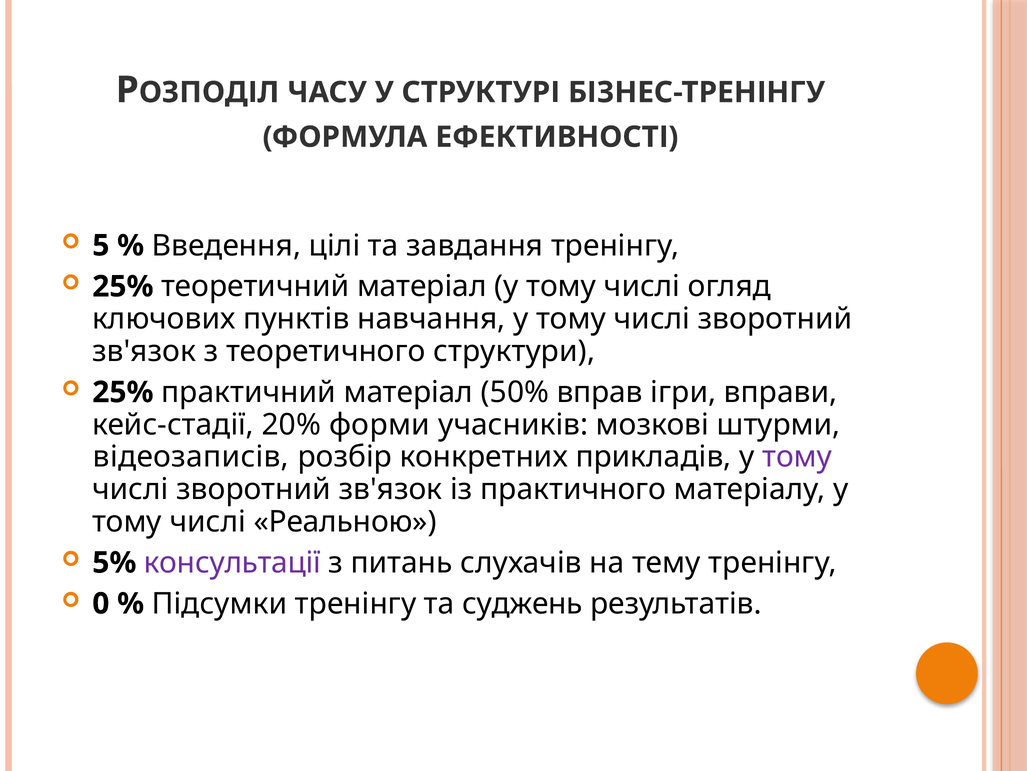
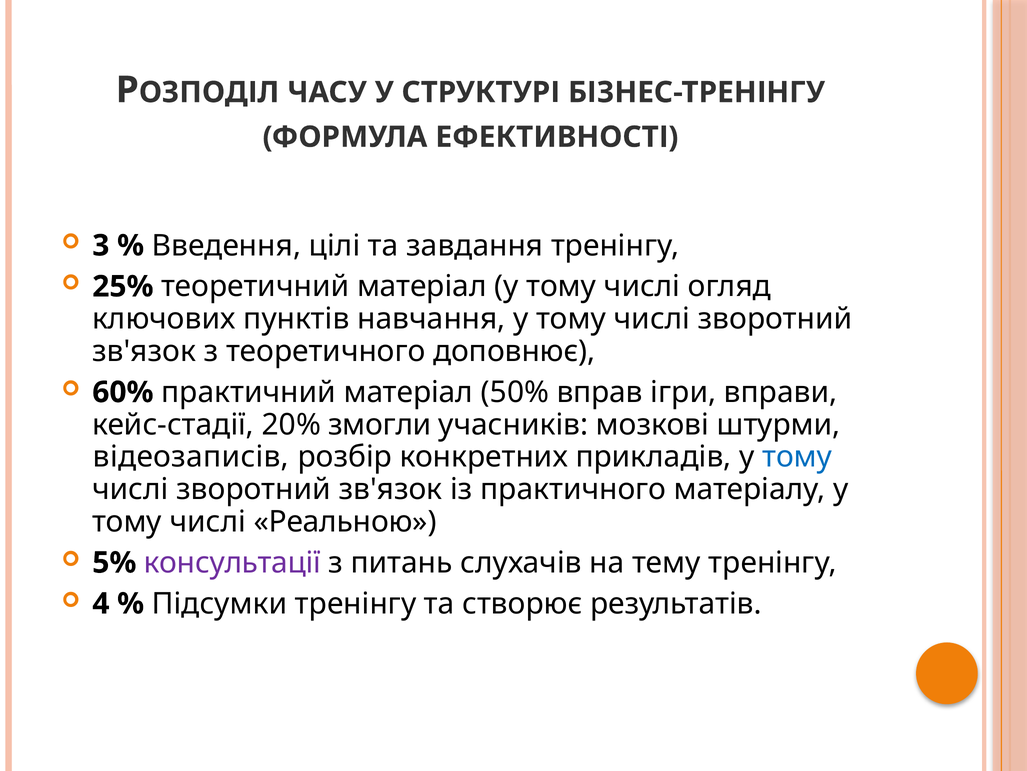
5: 5 -> 3
структури: структури -> доповнює
25% at (123, 392): 25% -> 60%
форми: форми -> змогли
тому at (797, 457) colour: purple -> blue
0: 0 -> 4
суджень: суджень -> створює
